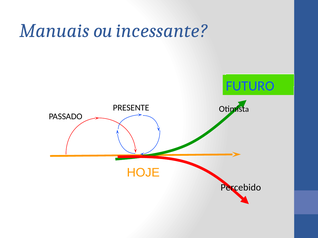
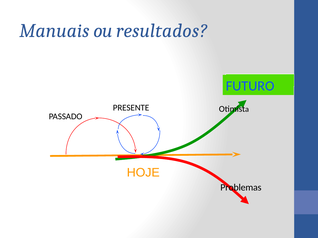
incessante: incessante -> resultados
Percebido: Percebido -> Problemas
